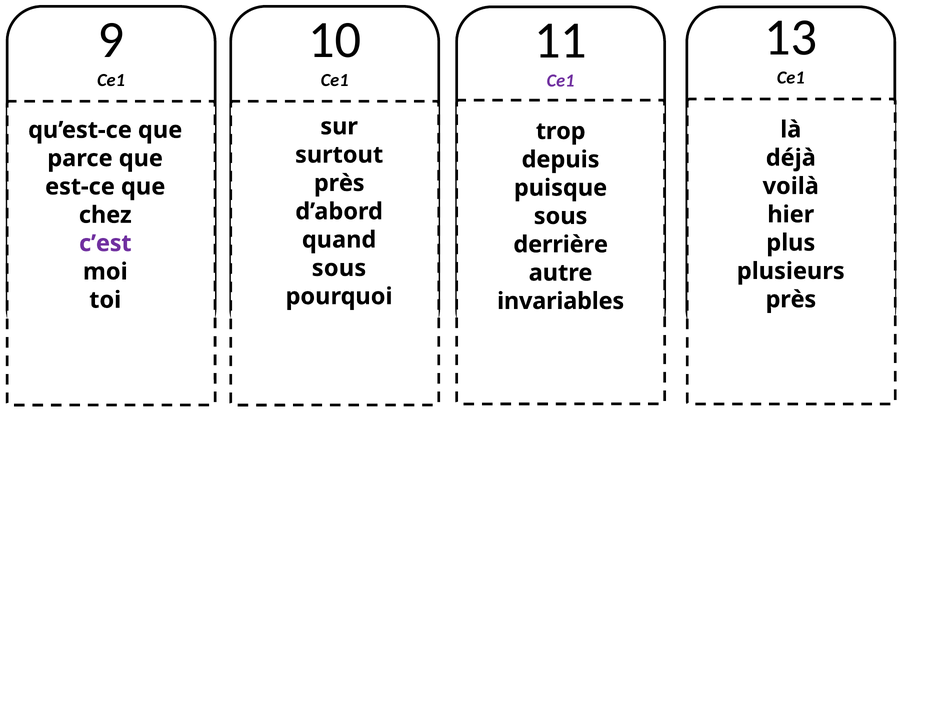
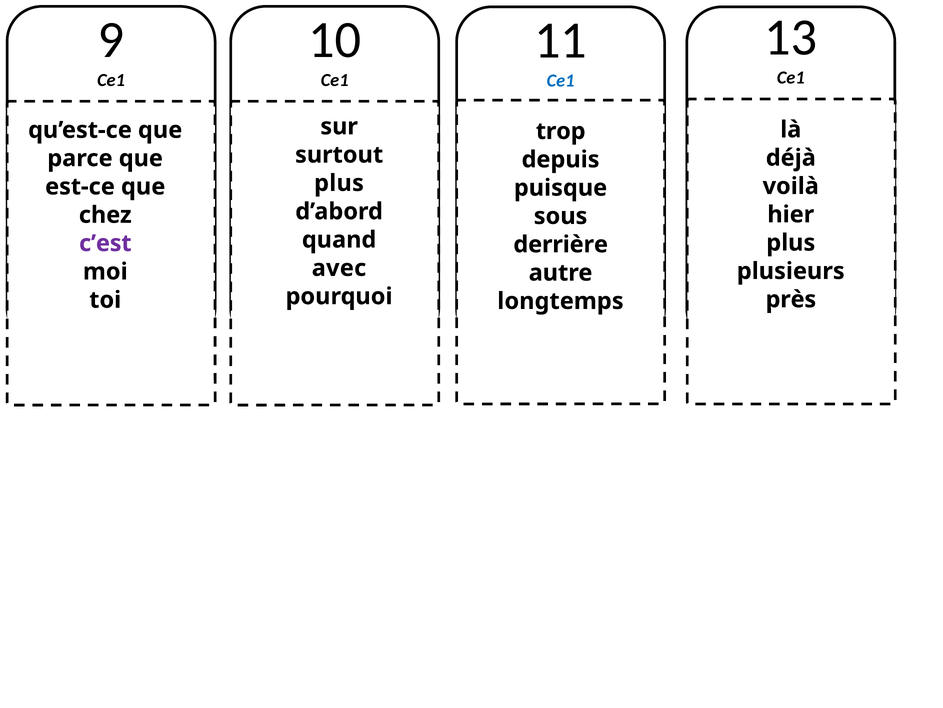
Ce1 at (561, 81) colour: purple -> blue
près at (339, 183): près -> plus
sous at (339, 268): sous -> avec
invariables: invariables -> longtemps
